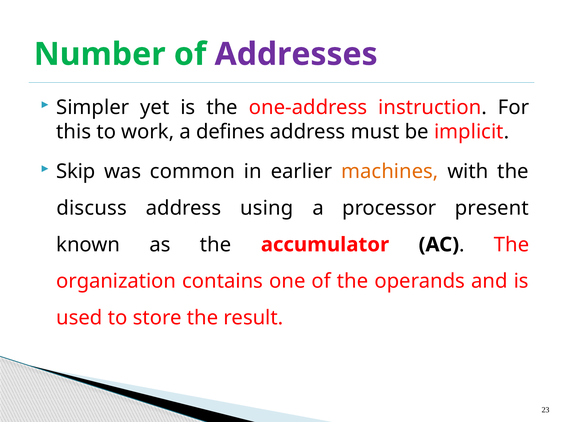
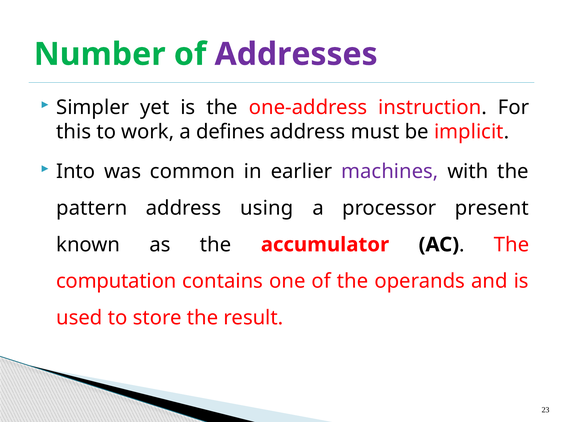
Skip: Skip -> Into
machines colour: orange -> purple
discuss: discuss -> pattern
organization: organization -> computation
